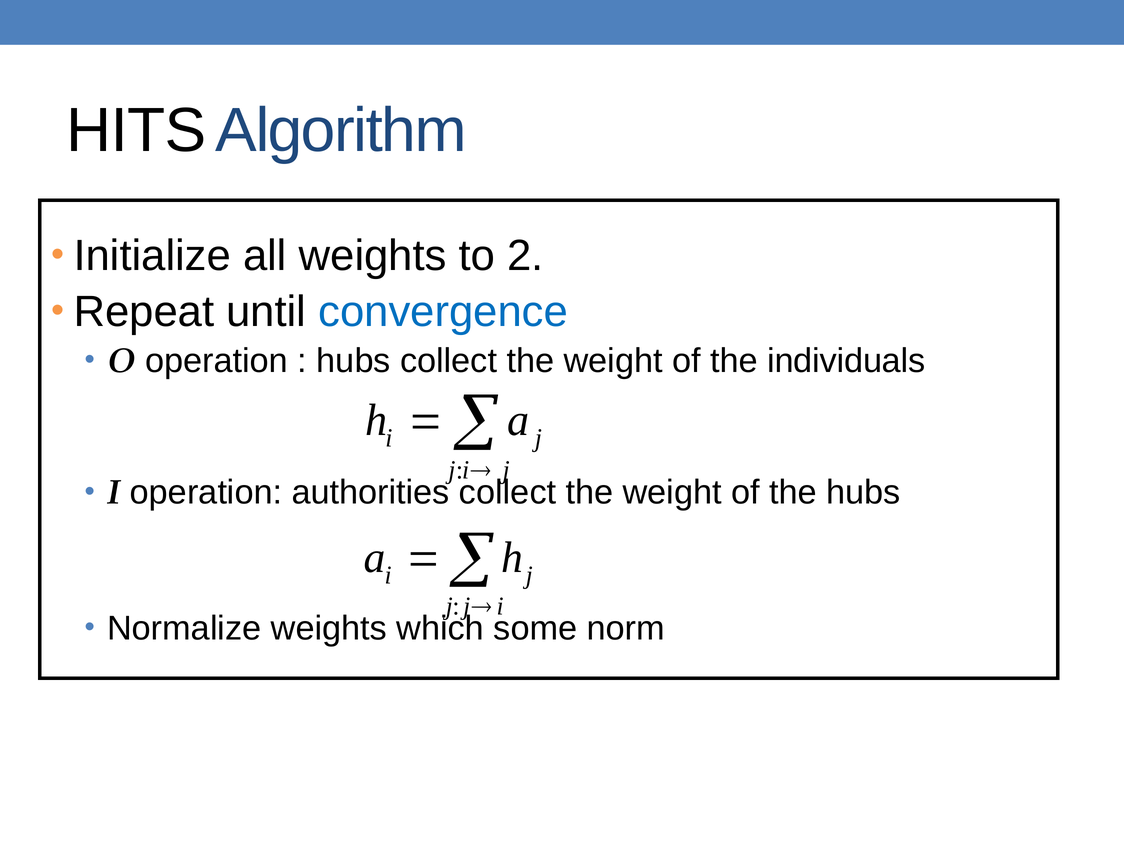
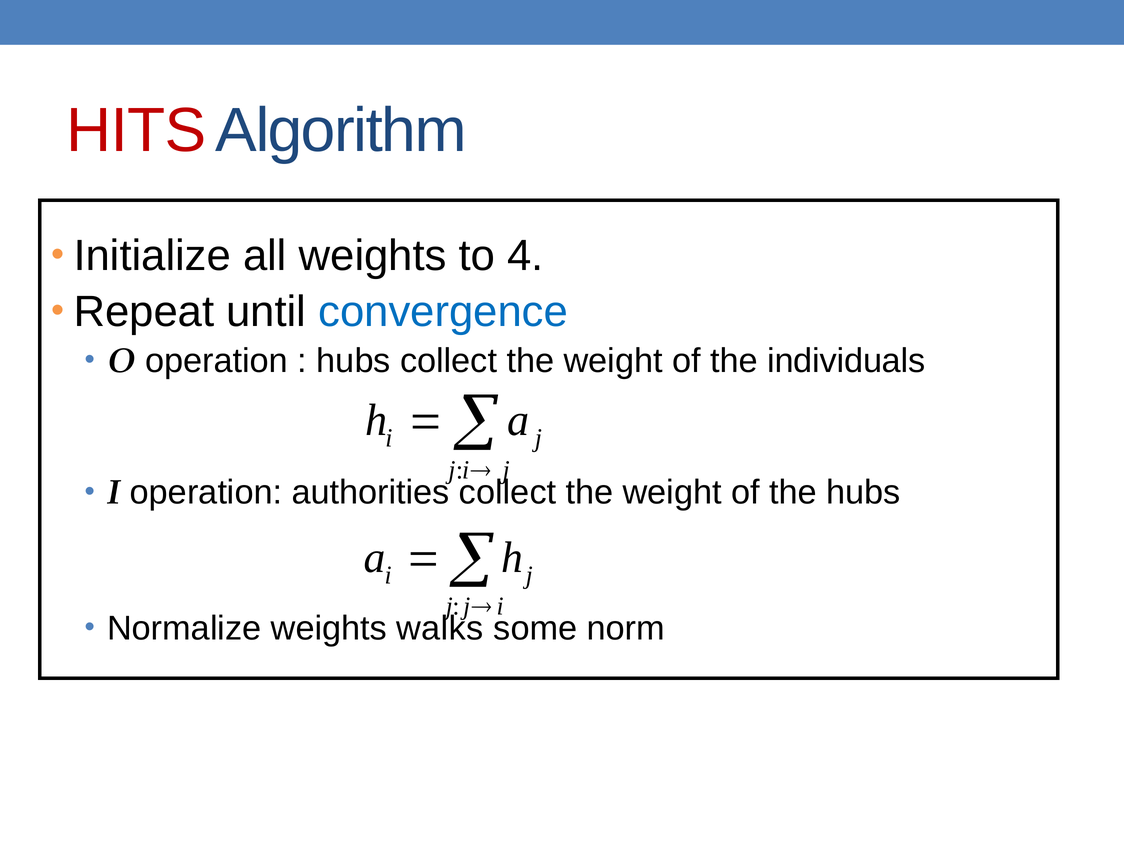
HITS colour: black -> red
2: 2 -> 4
which: which -> walks
